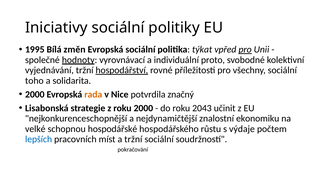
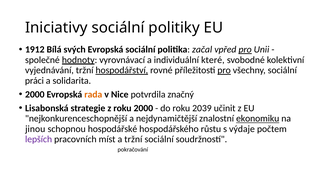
1995: 1995 -> 1912
změn: změn -> svých
týkat: týkat -> začal
proto: proto -> které
pro at (224, 70) underline: none -> present
toho: toho -> práci
2043: 2043 -> 2039
ekonomiku underline: none -> present
velké: velké -> jinou
lepších colour: blue -> purple
